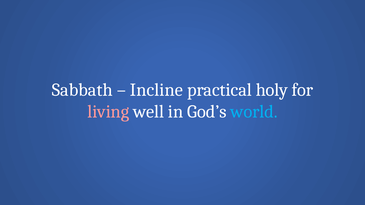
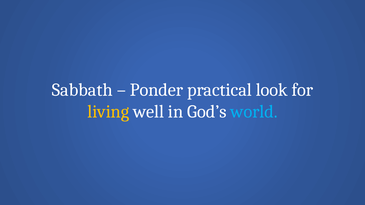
Incline: Incline -> Ponder
holy: holy -> look
living colour: pink -> yellow
